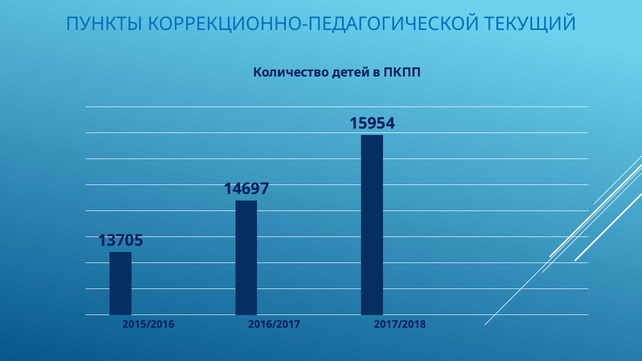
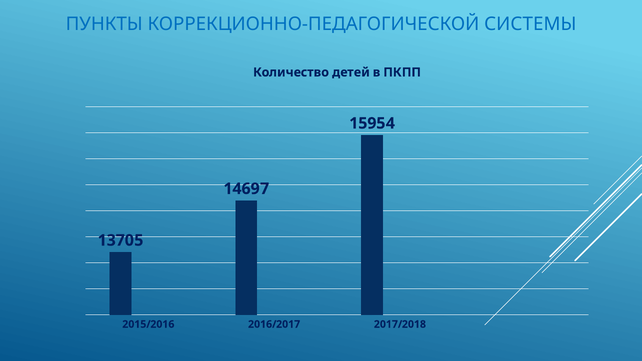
ТЕКУЩИЙ: ТЕКУЩИЙ -> СИСТЕМЫ
